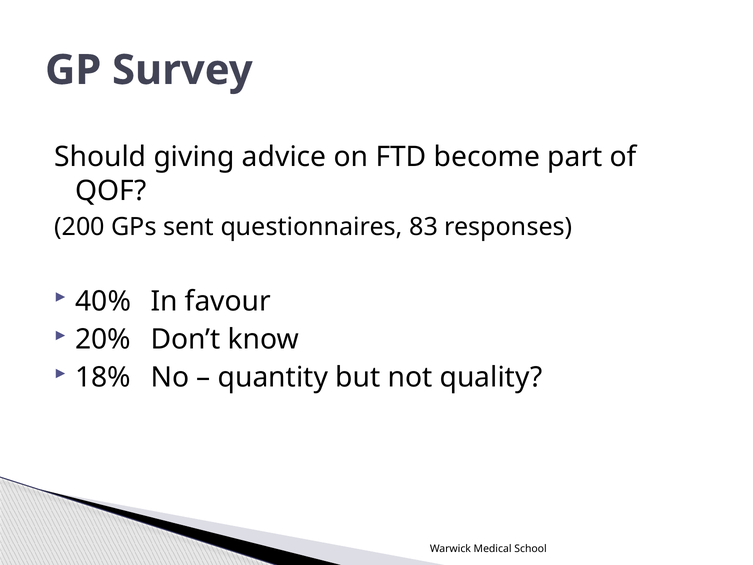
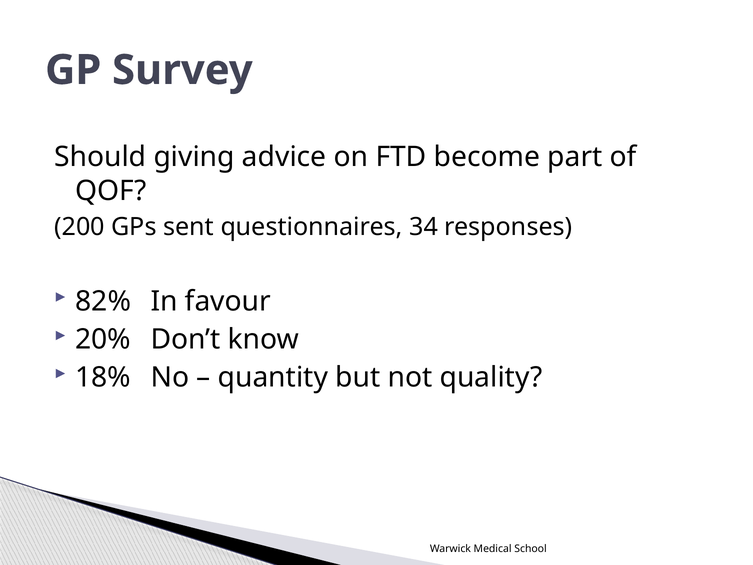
83: 83 -> 34
40%: 40% -> 82%
